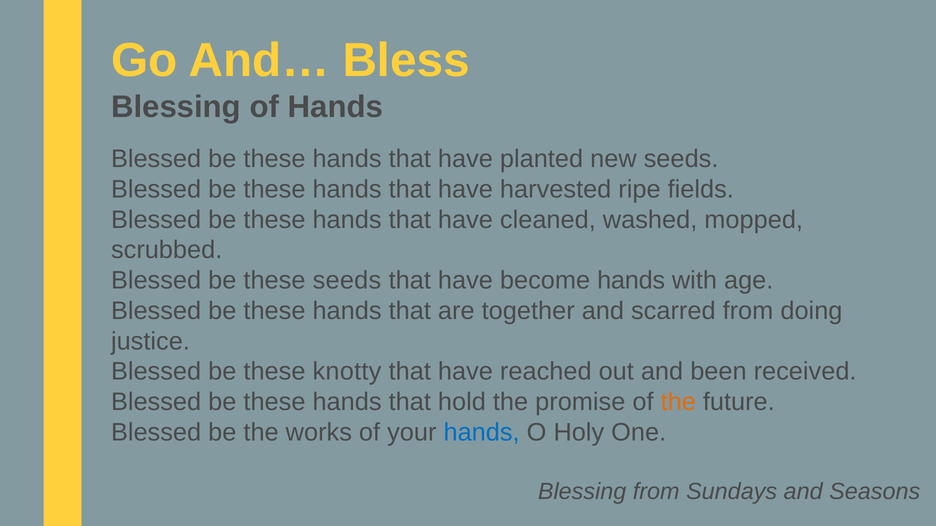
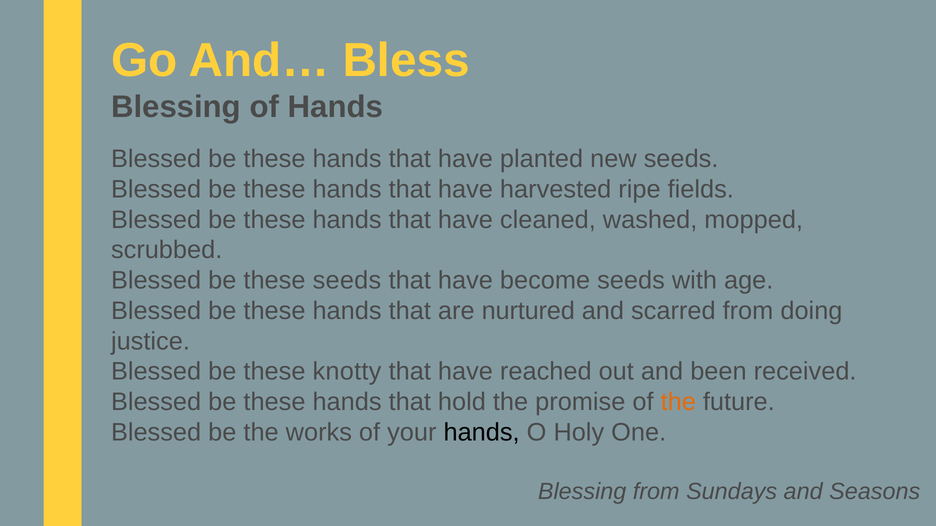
become hands: hands -> seeds
together: together -> nurtured
hands at (482, 433) colour: blue -> black
